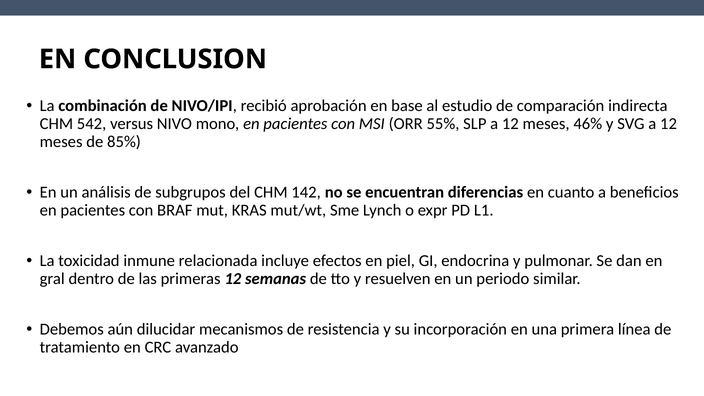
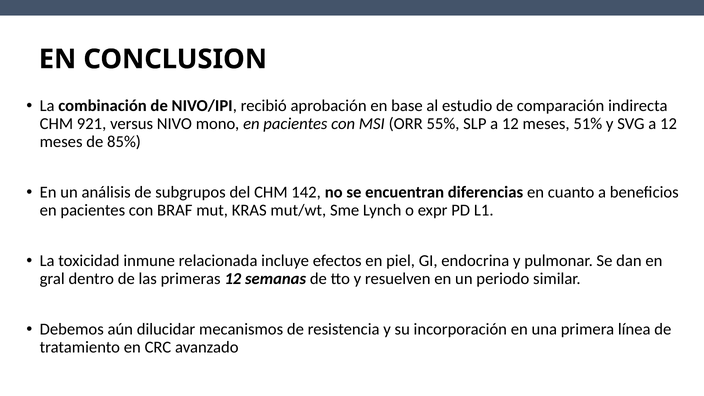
542: 542 -> 921
46%: 46% -> 51%
